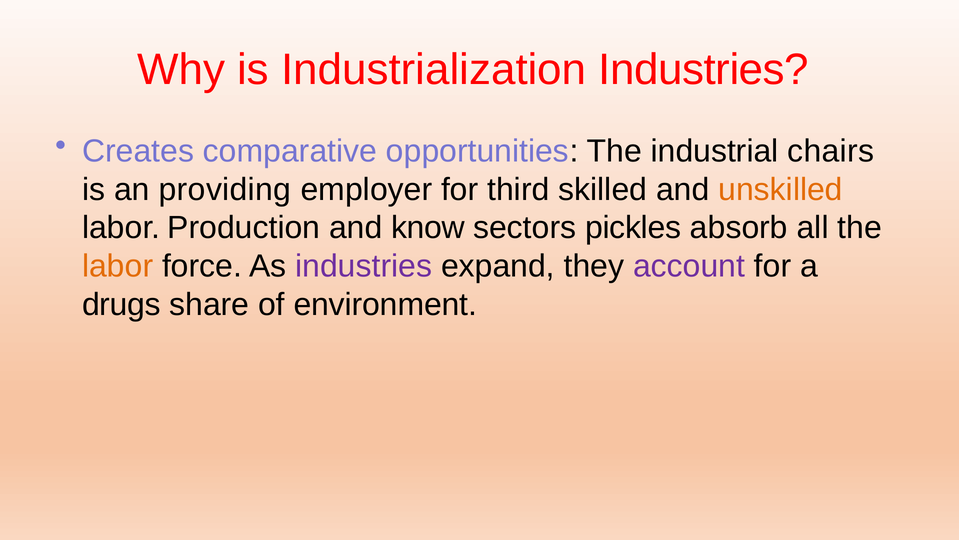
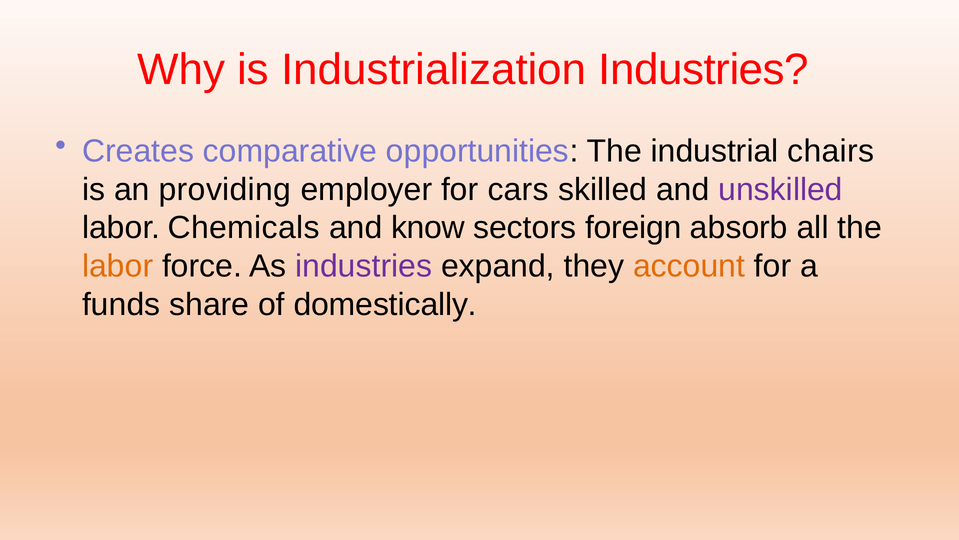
third: third -> cars
unskilled colour: orange -> purple
Production: Production -> Chemicals
pickles: pickles -> foreign
account colour: purple -> orange
drugs: drugs -> funds
environment: environment -> domestically
